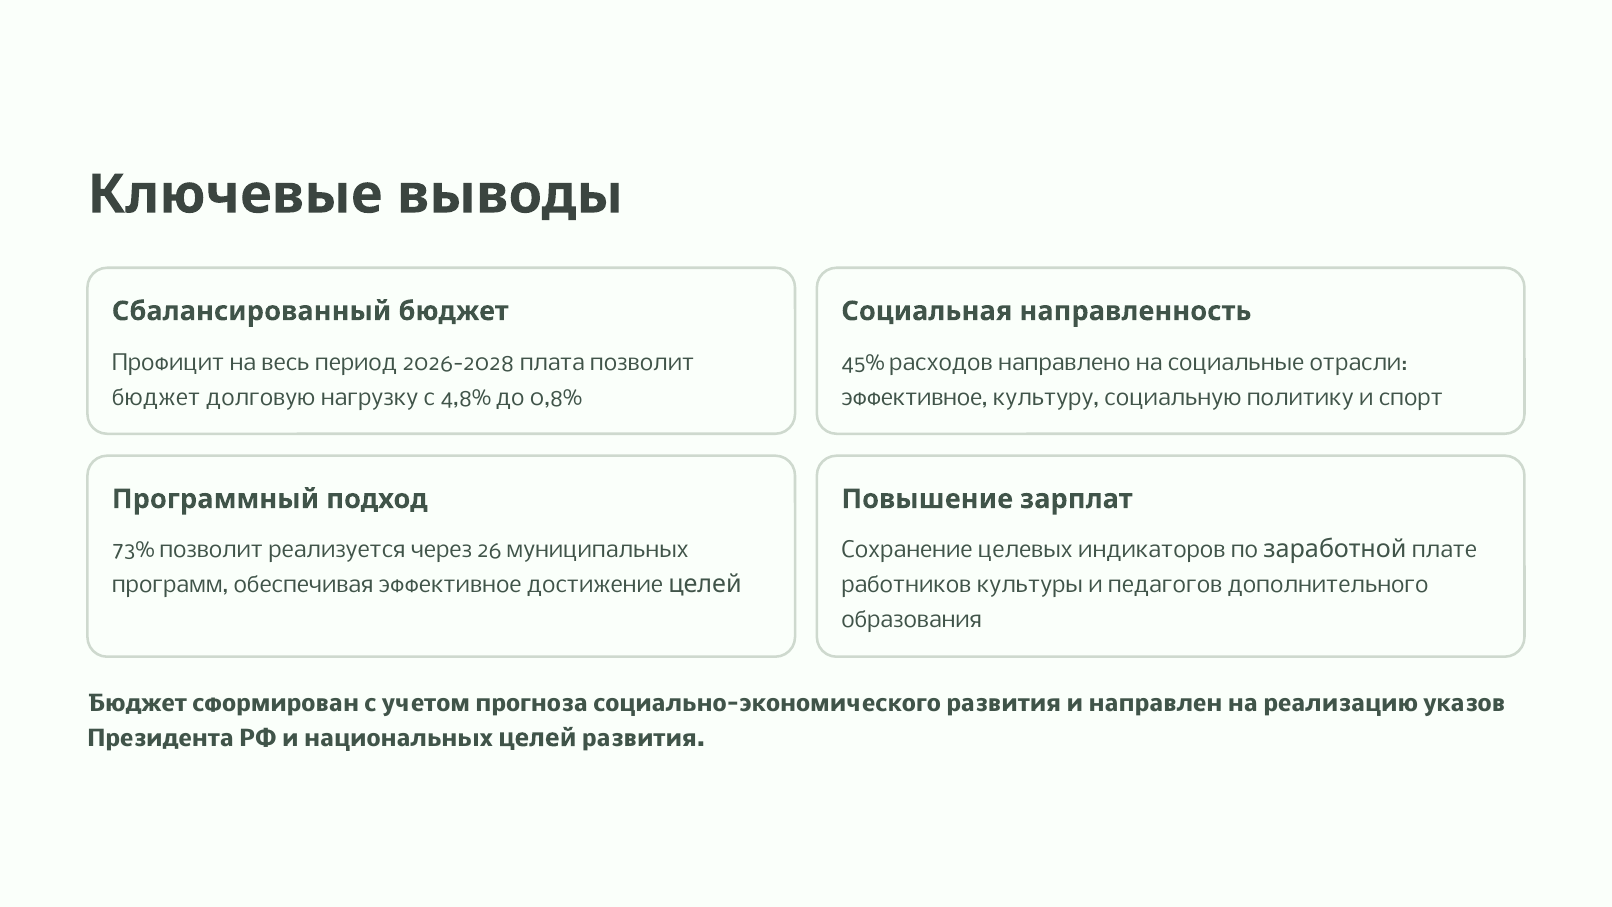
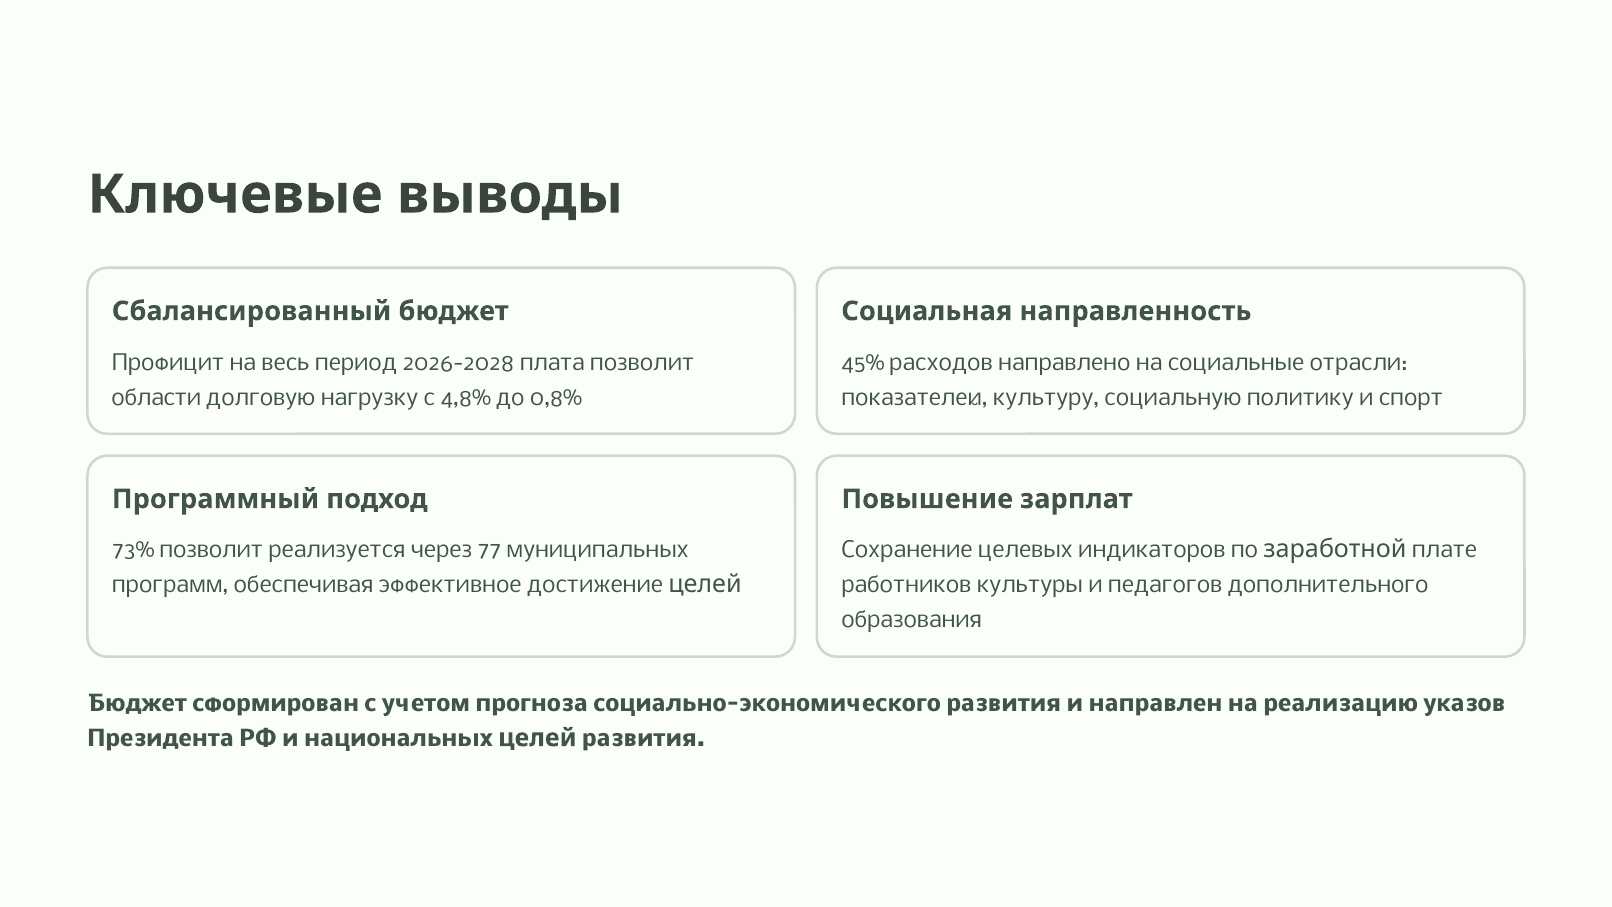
бюджет at (156, 398): бюджет -> области
эффективное at (914, 398): эффективное -> показателей
26: 26 -> 77
